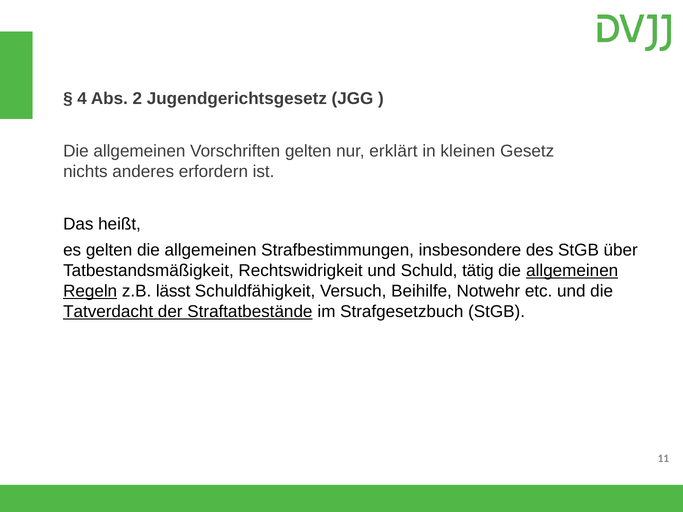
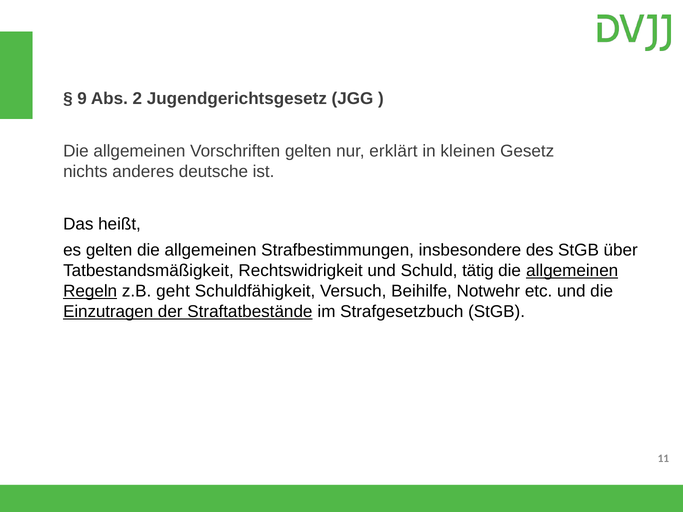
4: 4 -> 9
erfordern: erfordern -> deutsche
lässt: lässt -> geht
Tatverdacht: Tatverdacht -> Einzutragen
